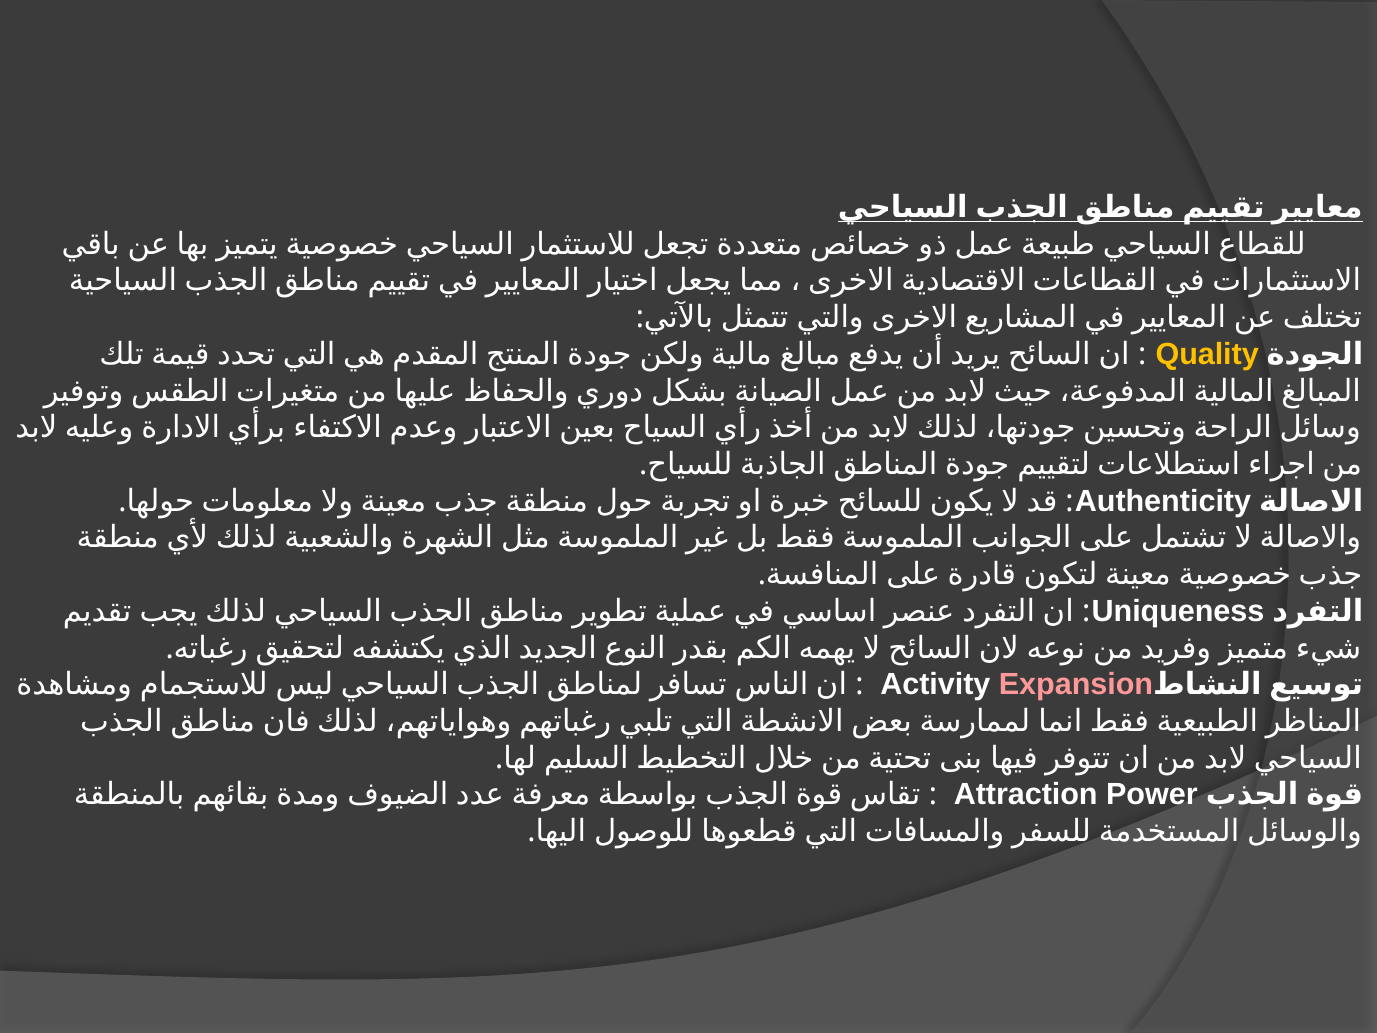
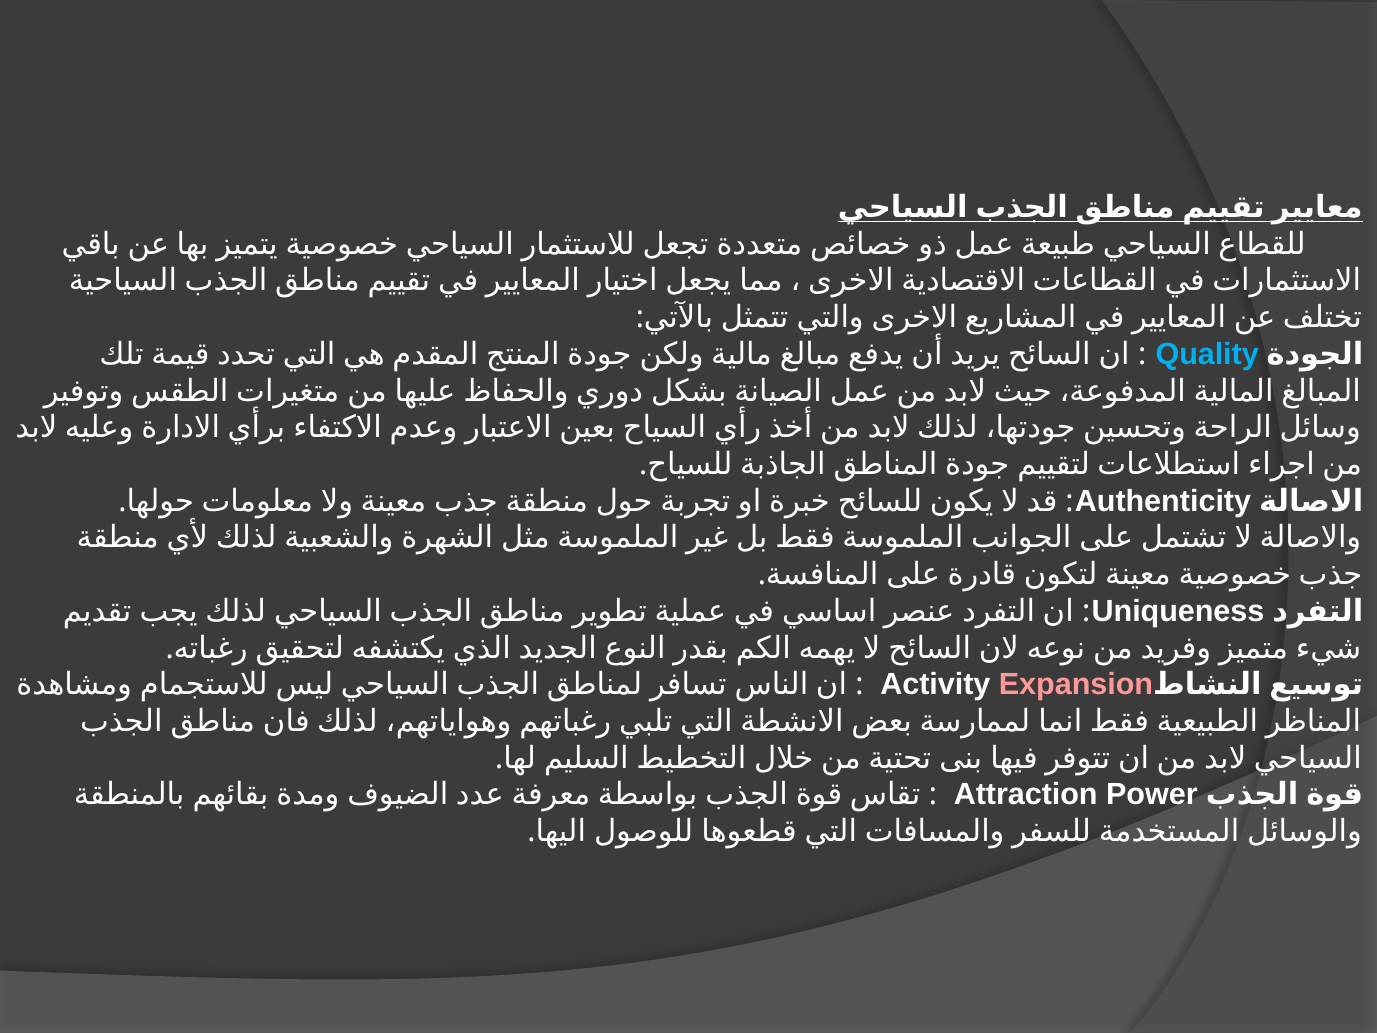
Quality colour: yellow -> light blue
